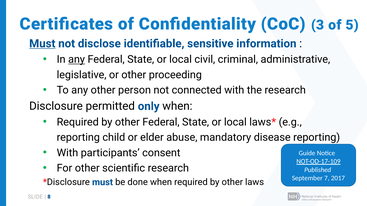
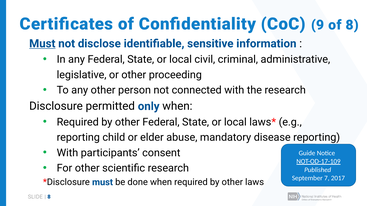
3: 3 -> 9
of 5: 5 -> 8
any at (77, 59) underline: present -> none
